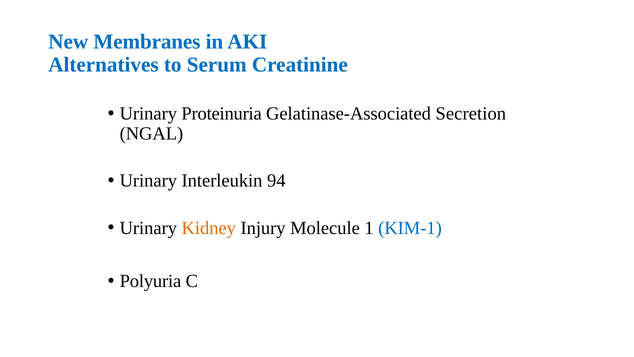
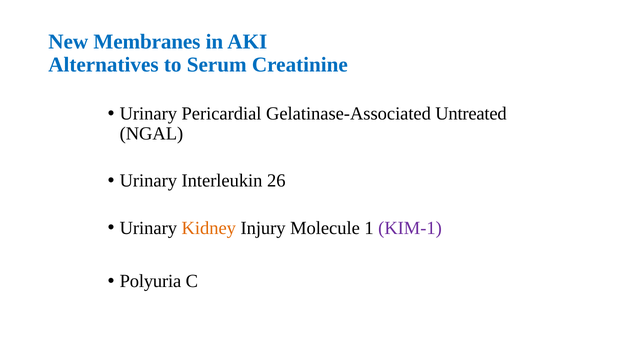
Proteinuria: Proteinuria -> Pericardial
Secretion: Secretion -> Untreated
94: 94 -> 26
KIM-1 colour: blue -> purple
